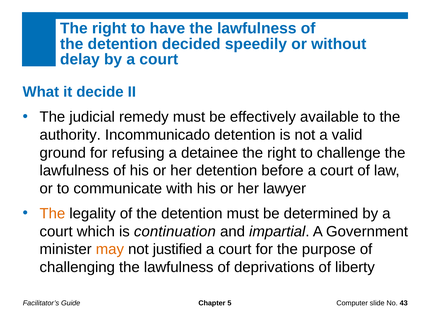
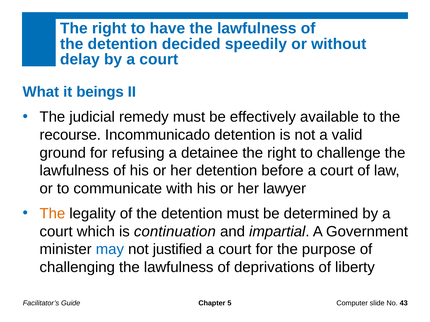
decide: decide -> beings
authority: authority -> recourse
may colour: orange -> blue
